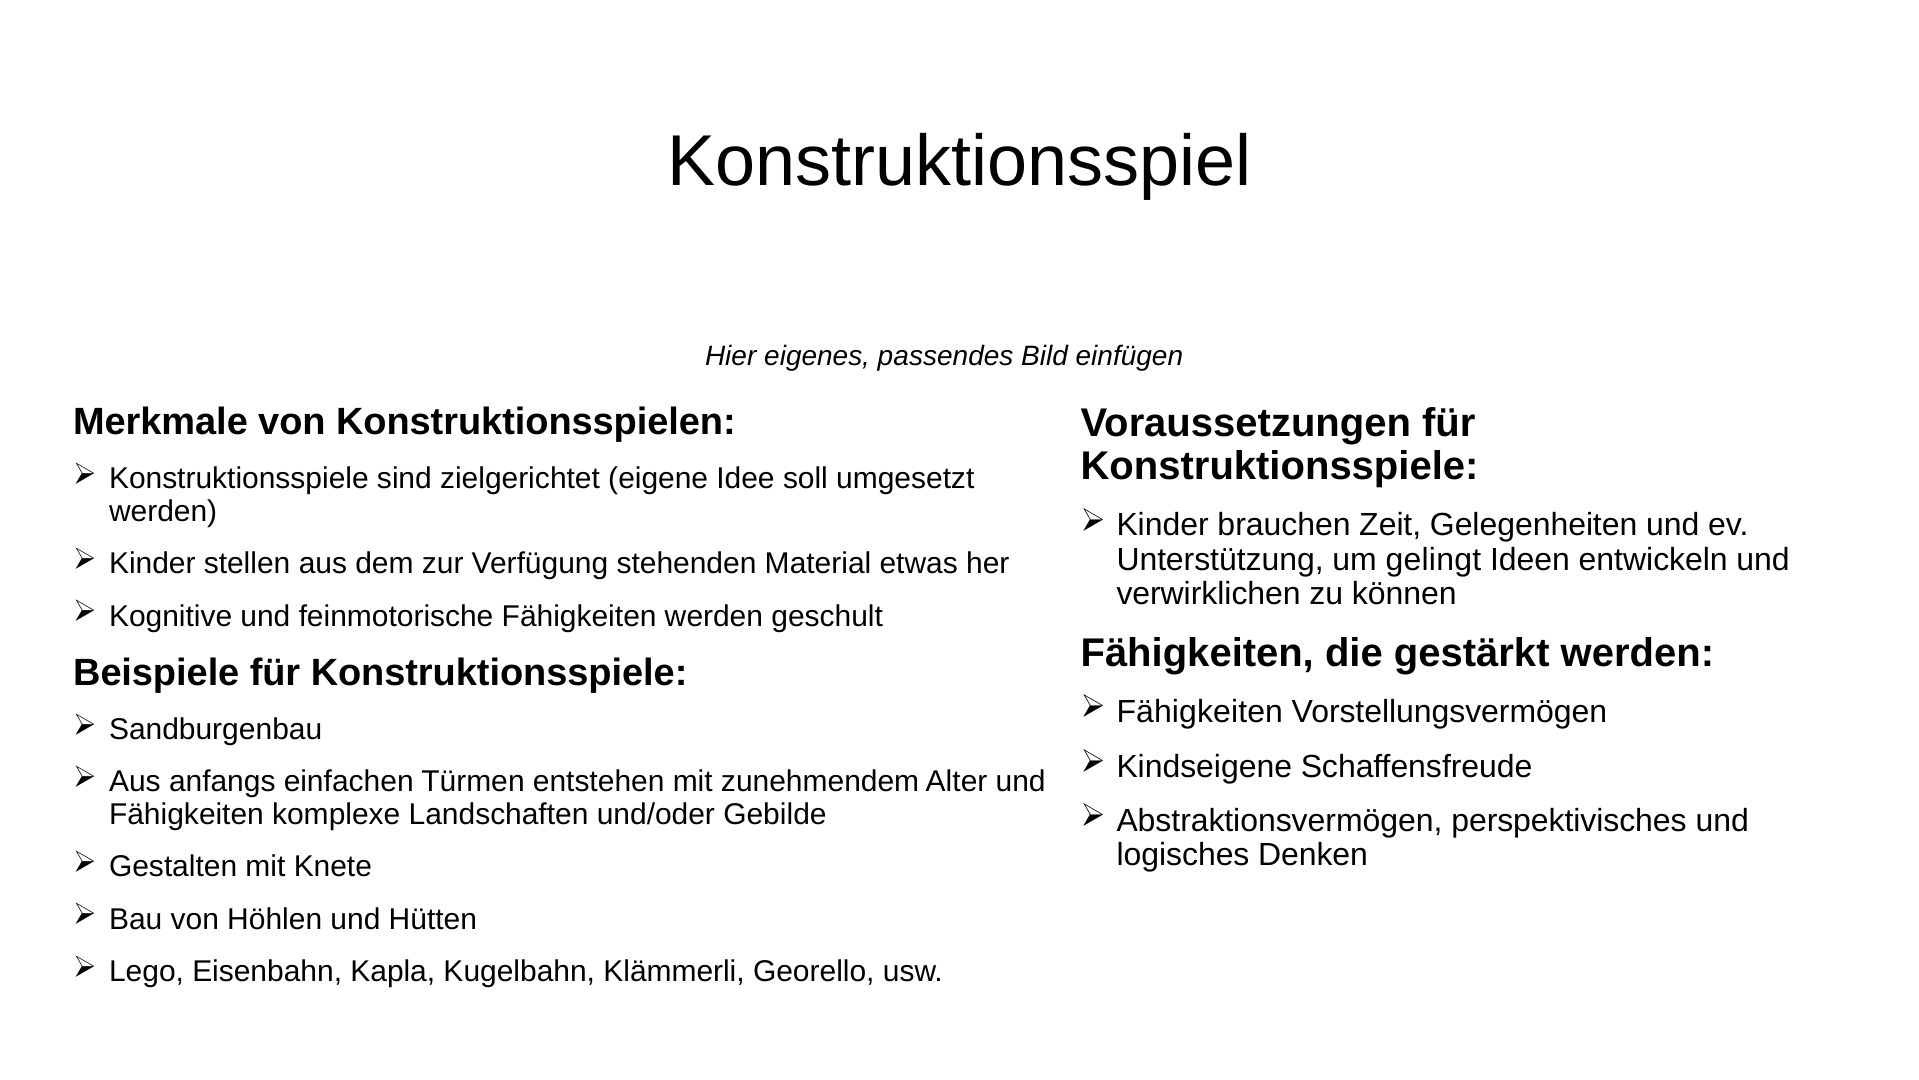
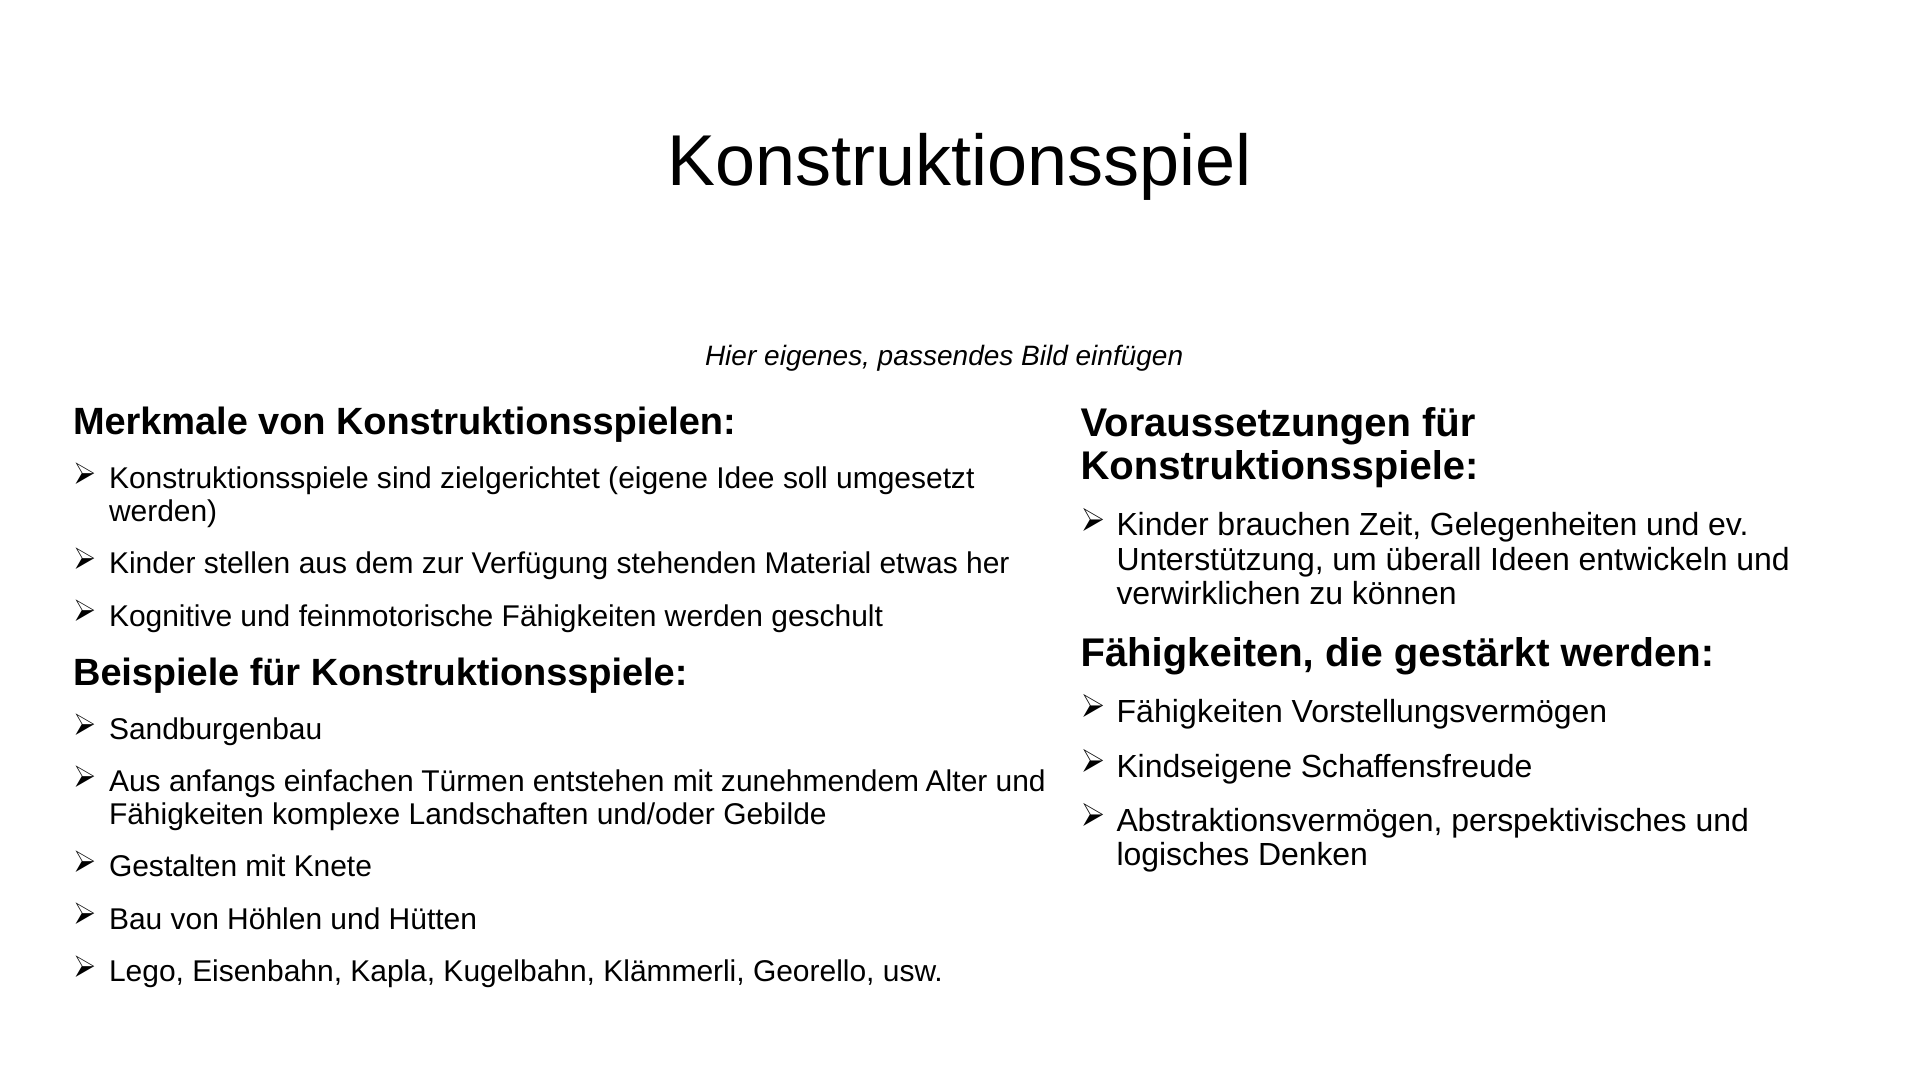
gelingt: gelingt -> überall
